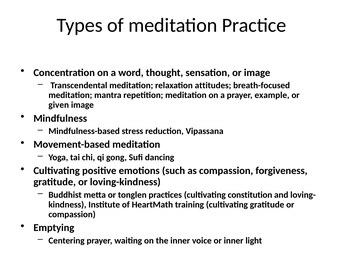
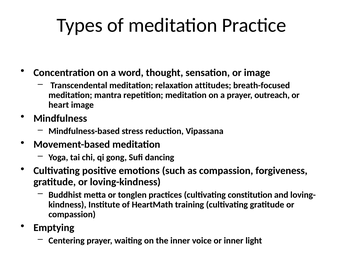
example: example -> outreach
given: given -> heart
